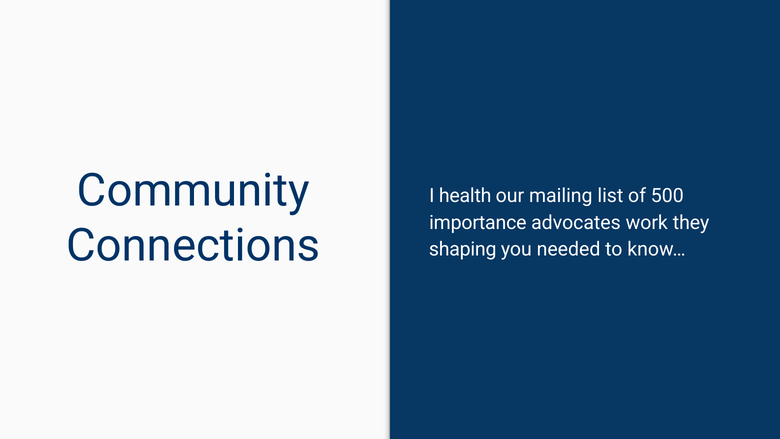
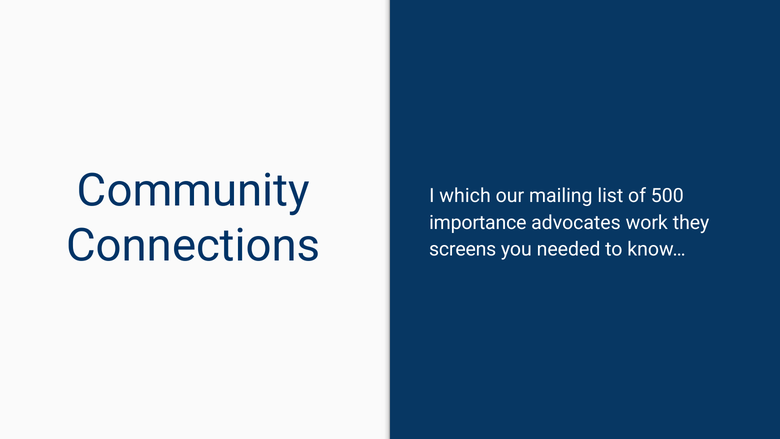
health: health -> which
shaping: shaping -> screens
